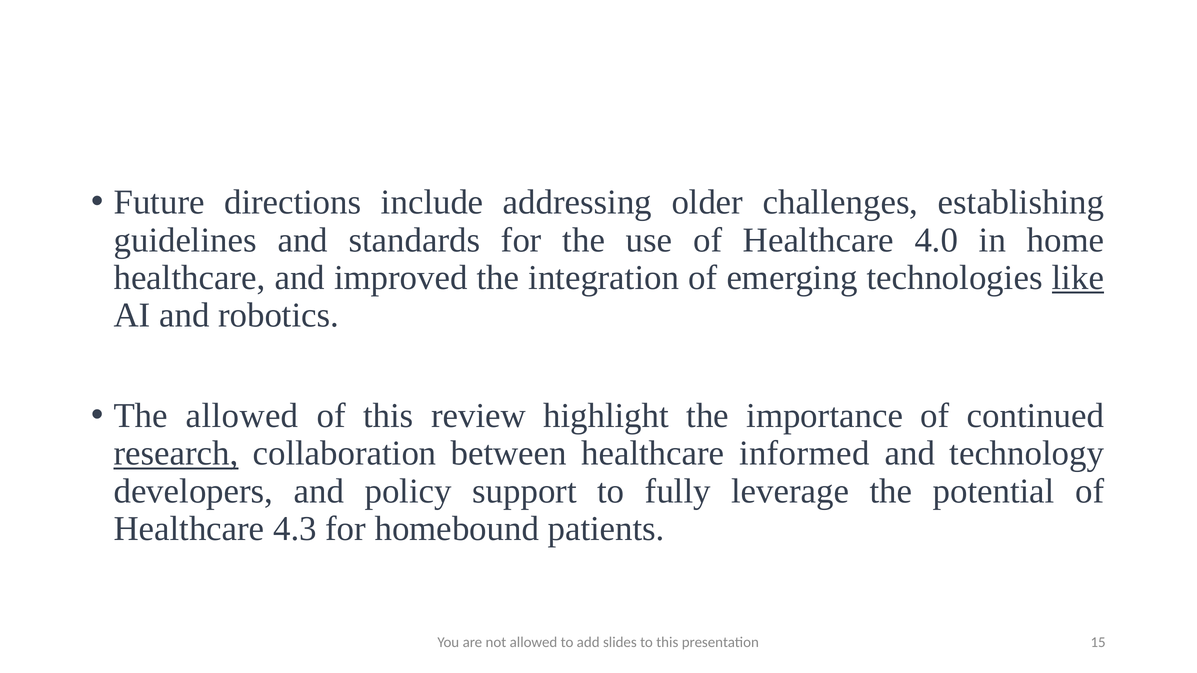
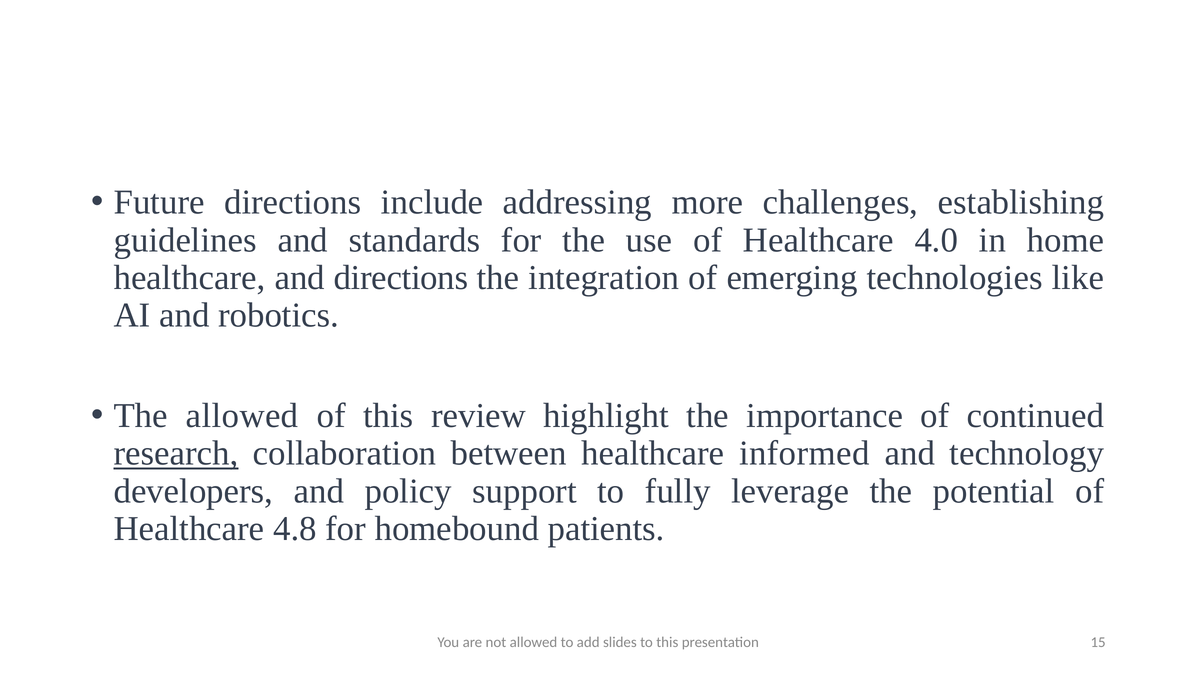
older: older -> more
and improved: improved -> directions
like underline: present -> none
4.3: 4.3 -> 4.8
